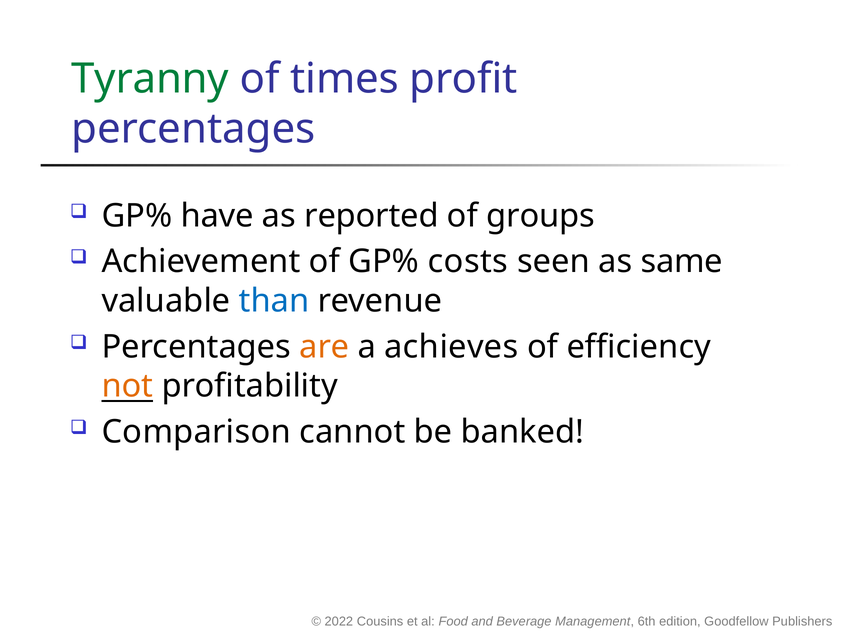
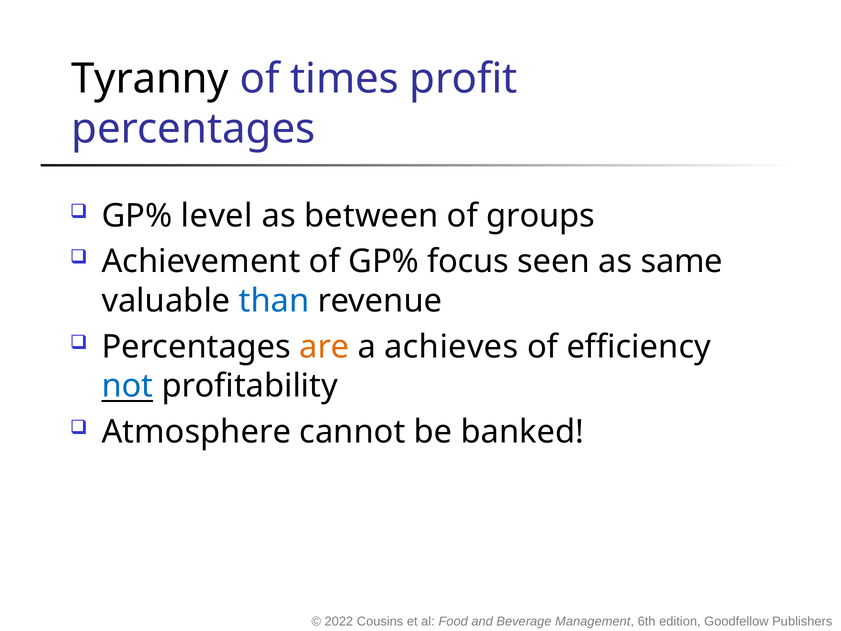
Tyranny colour: green -> black
have: have -> level
reported: reported -> between
costs: costs -> focus
not colour: orange -> blue
Comparison: Comparison -> Atmosphere
